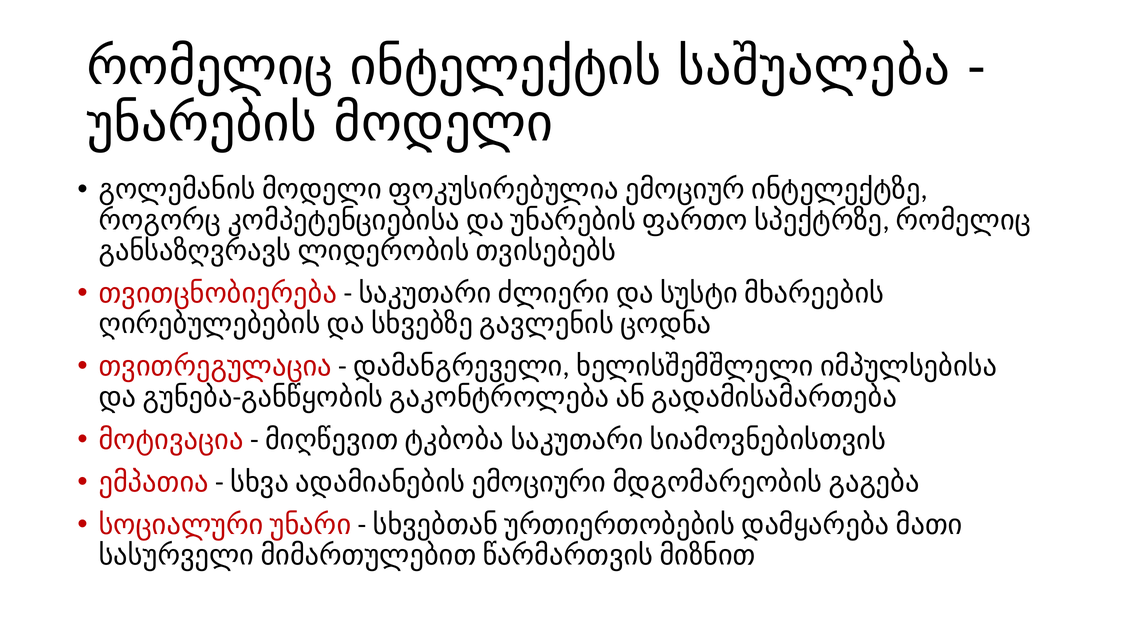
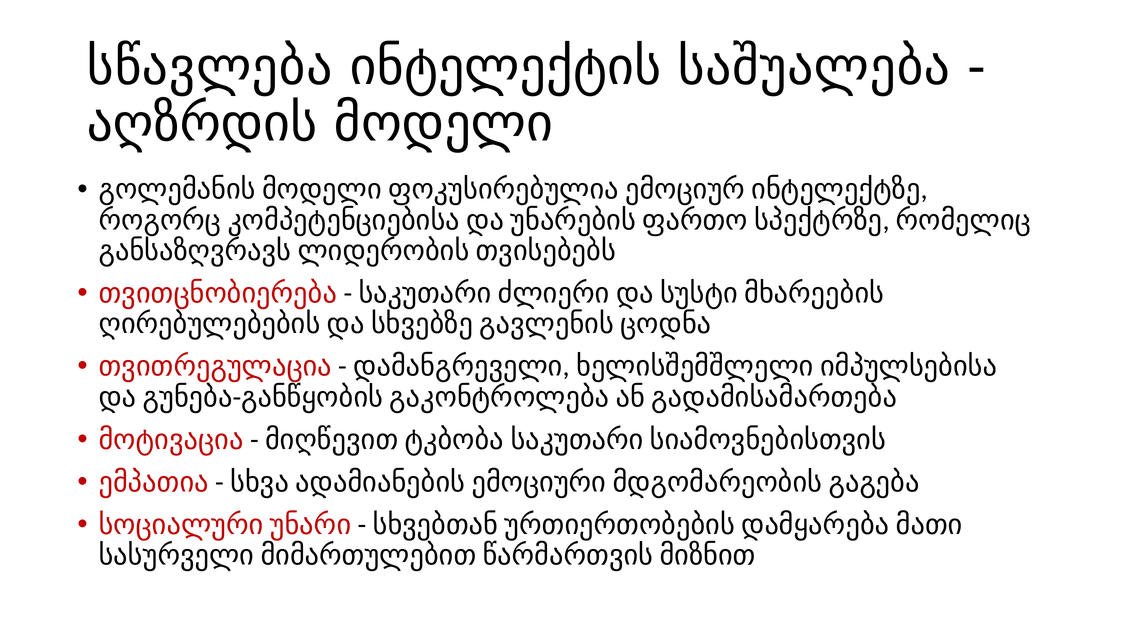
რომელიც at (210, 67): რომელიც -> სწავლება
უნარების: უნარების -> აღზრდის
